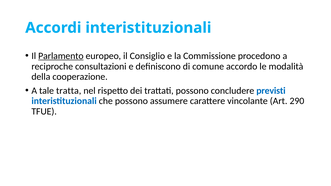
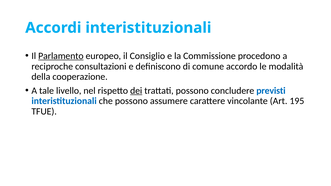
tratta: tratta -> livello
dei underline: none -> present
290: 290 -> 195
